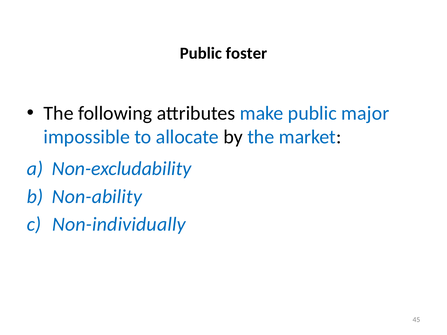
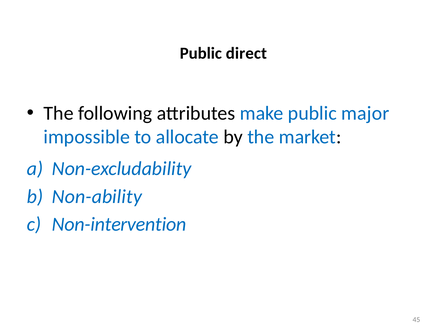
foster: foster -> direct
Non-individually: Non-individually -> Non-intervention
